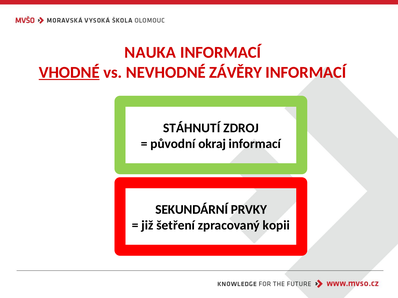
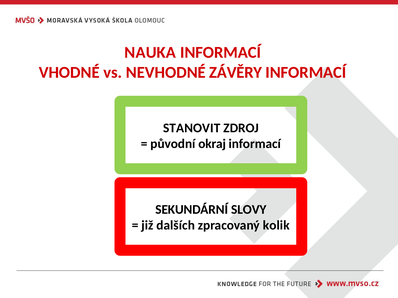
VHODNÉ underline: present -> none
STÁHNUTÍ: STÁHNUTÍ -> STANOVIT
PRVKY: PRVKY -> SLOVY
šetření: šetření -> dalších
kopii: kopii -> kolik
